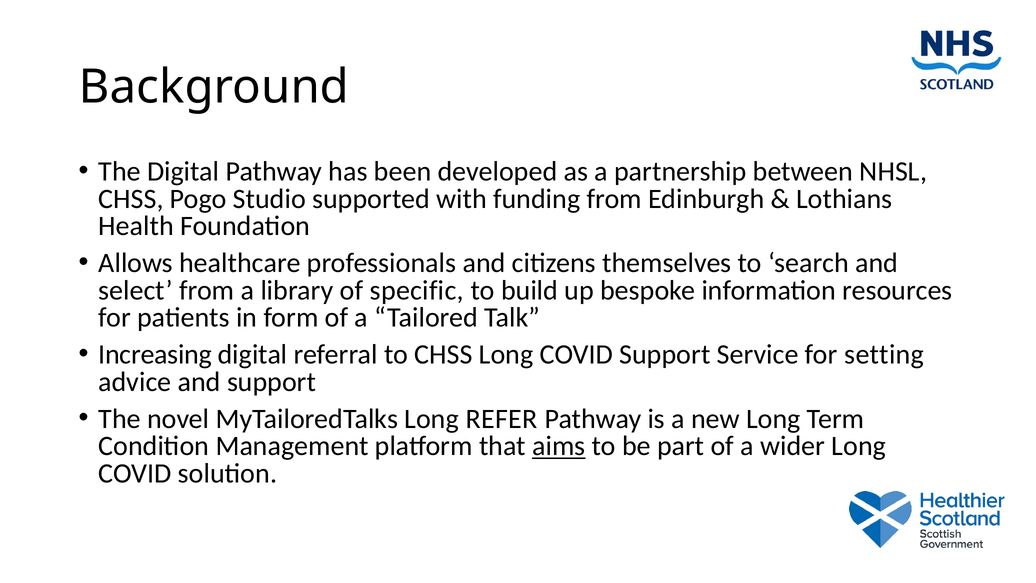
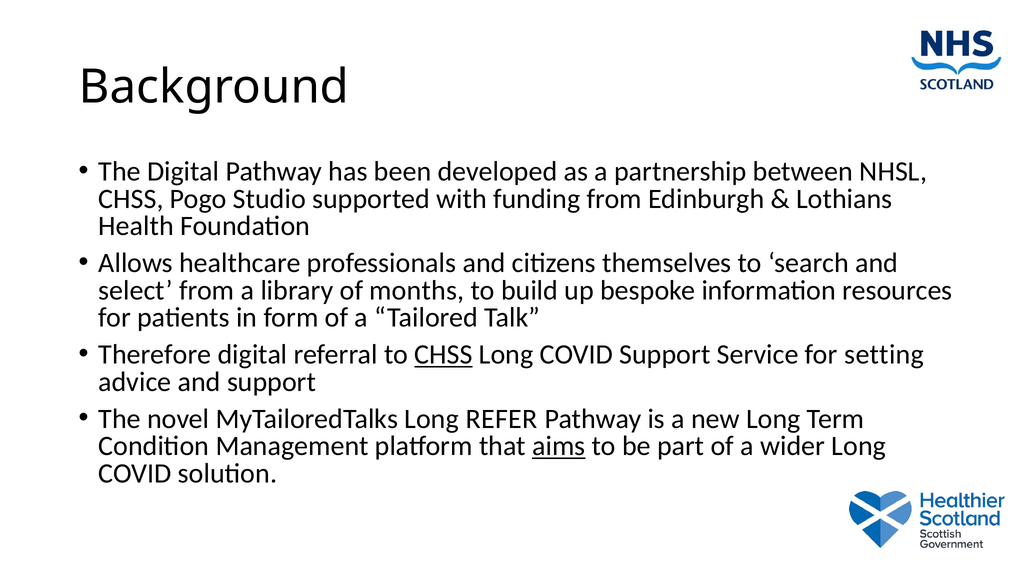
specific: specific -> months
Increasing: Increasing -> Therefore
CHSS at (443, 354) underline: none -> present
